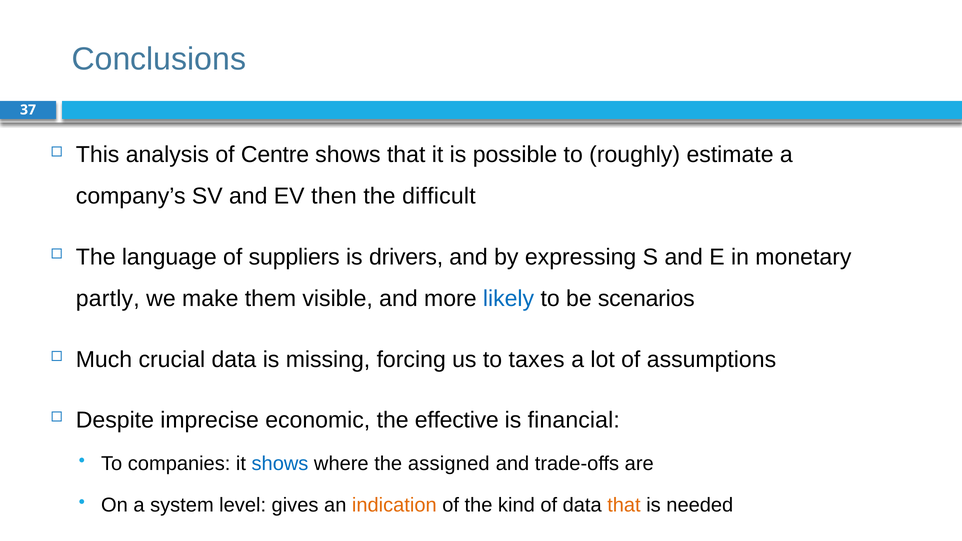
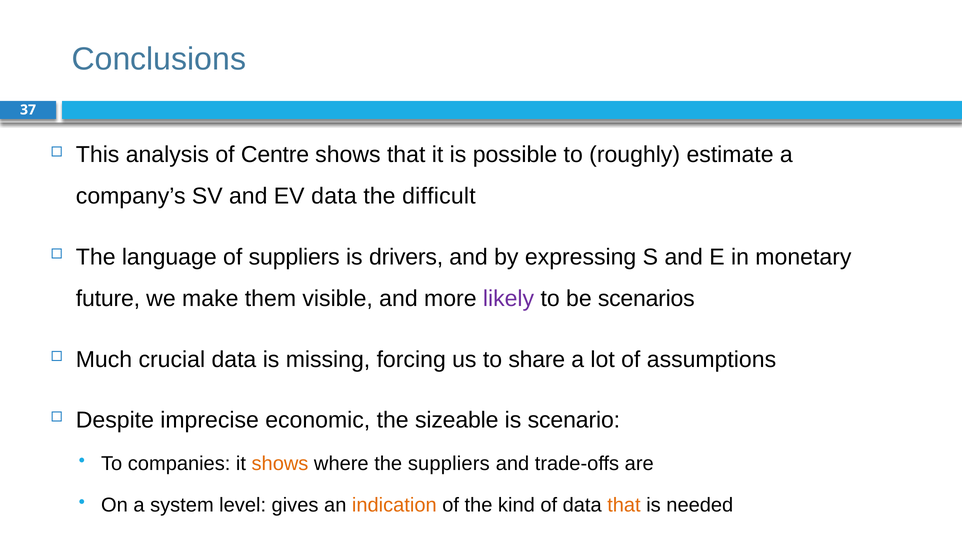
EV then: then -> data
partly: partly -> future
likely colour: blue -> purple
taxes: taxes -> share
effective: effective -> sizeable
financial: financial -> scenario
shows at (280, 464) colour: blue -> orange
the assigned: assigned -> suppliers
